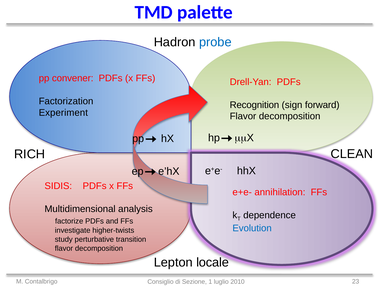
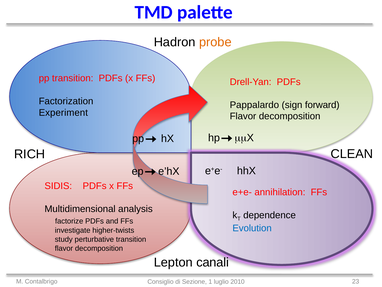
probe colour: blue -> orange
pp convener: convener -> transition
Recognition: Recognition -> Pappalardo
locale: locale -> canali
